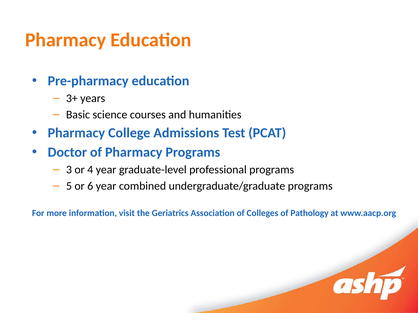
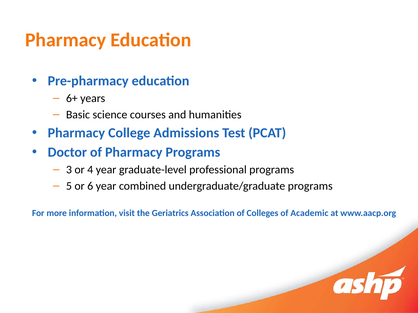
3+: 3+ -> 6+
Pathology: Pathology -> Academic
